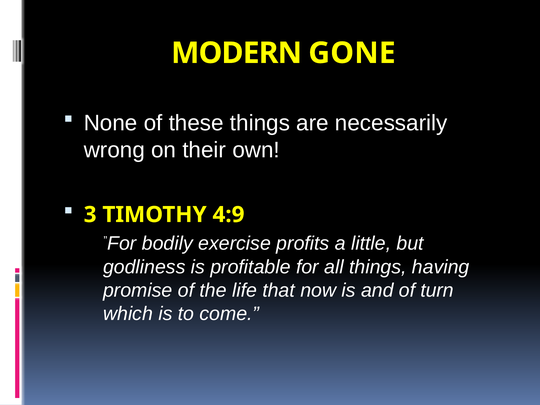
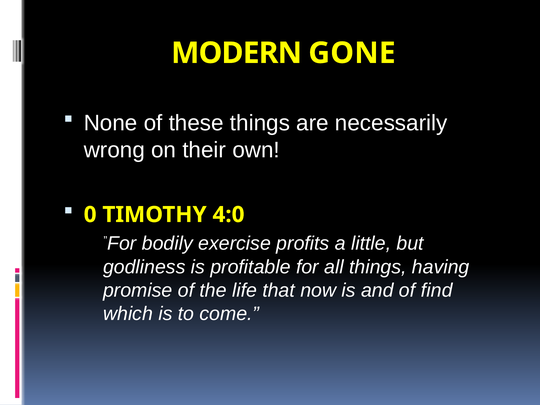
3: 3 -> 0
4:9: 4:9 -> 4:0
turn: turn -> find
